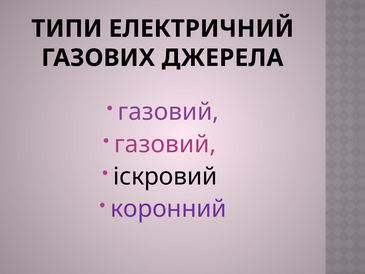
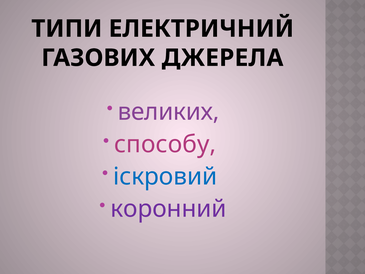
газовий at (168, 112): газовий -> великих
газовий at (165, 144): газовий -> способу
іскровий colour: black -> blue
